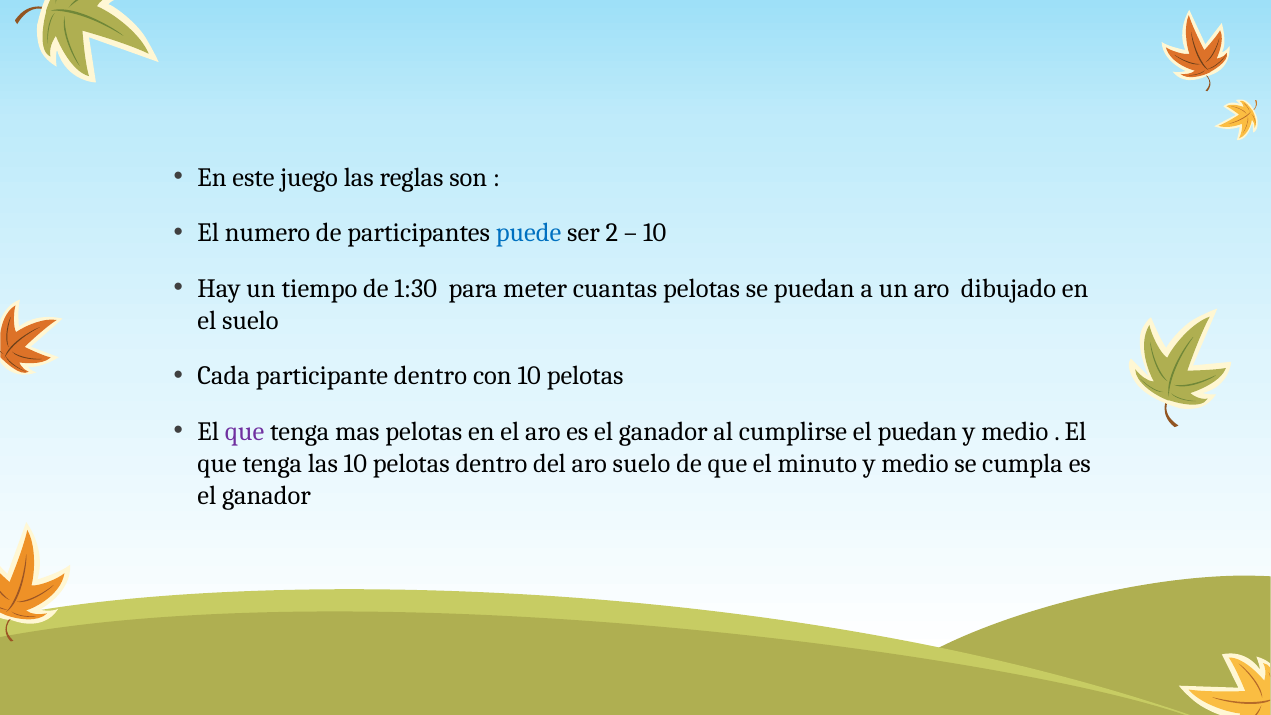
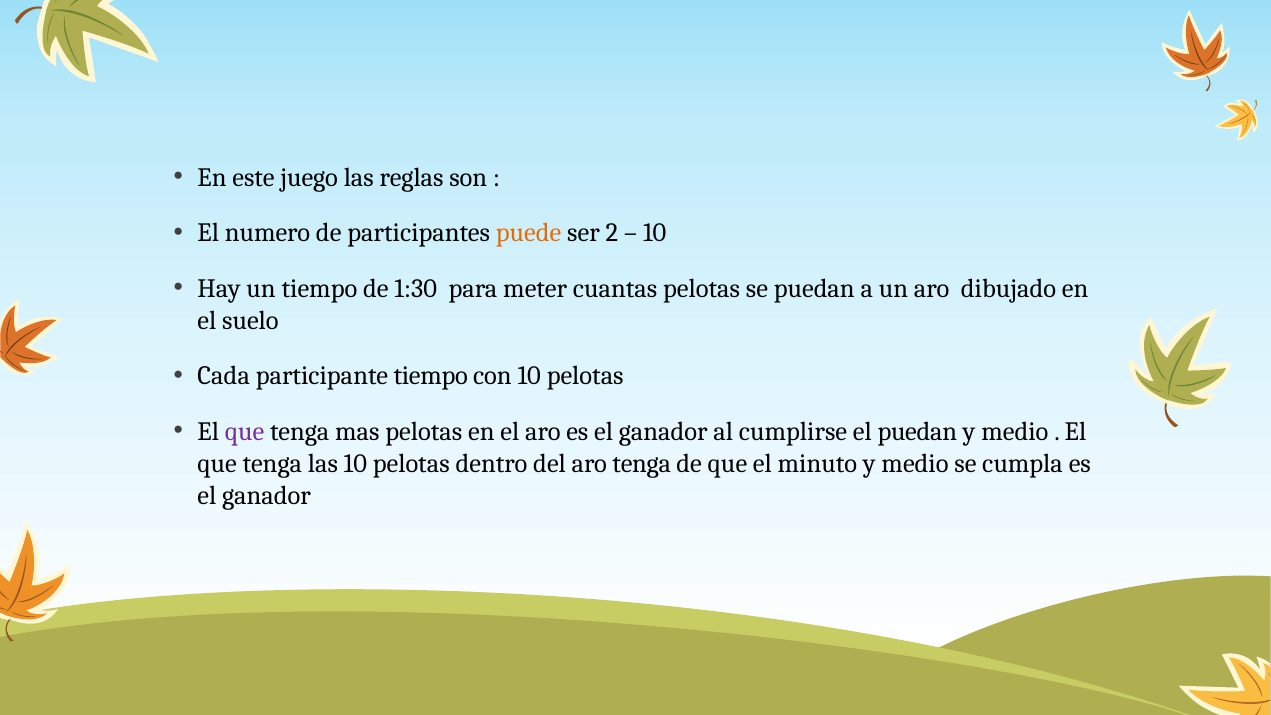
puede colour: blue -> orange
participante dentro: dentro -> tiempo
aro suelo: suelo -> tenga
